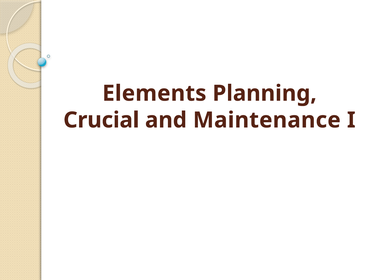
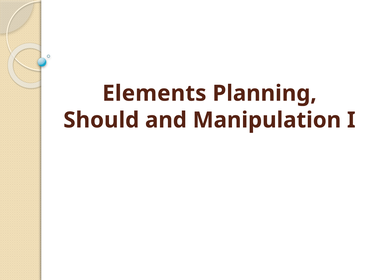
Crucial: Crucial -> Should
Maintenance: Maintenance -> Manipulation
